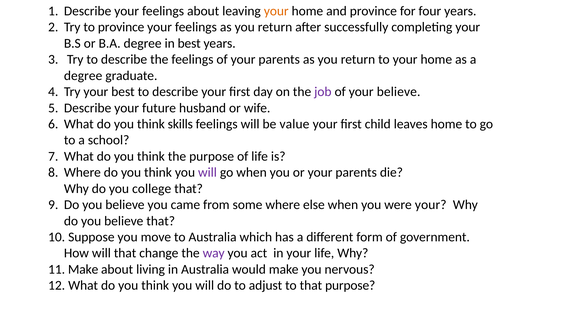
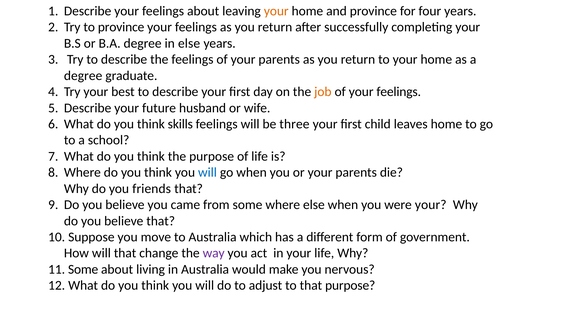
in best: best -> else
job colour: purple -> orange
of your believe: believe -> feelings
value: value -> three
will at (207, 172) colour: purple -> blue
college: college -> friends
Make at (83, 269): Make -> Some
